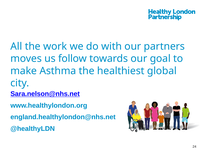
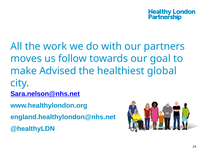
Asthma: Asthma -> Advised
